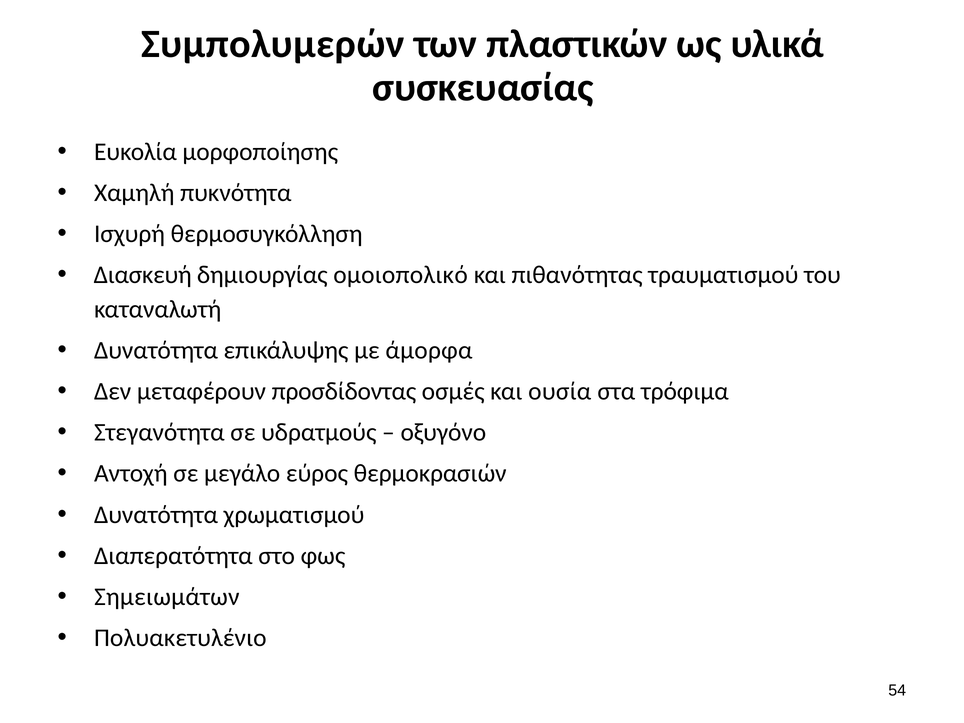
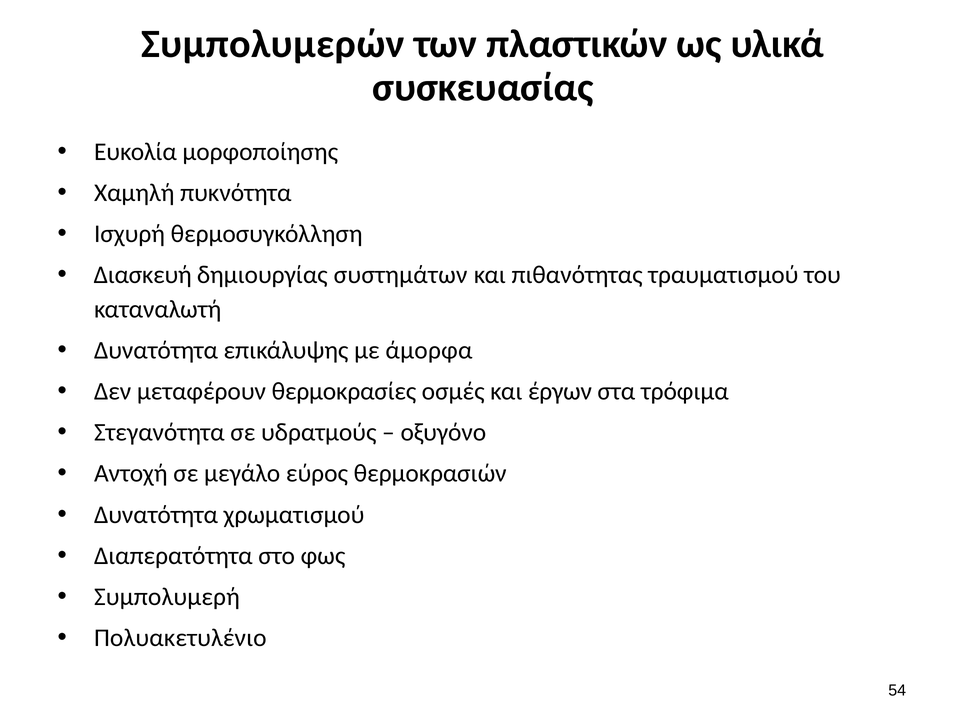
ομοιοπολικό: ομοιοπολικό -> συστημάτων
προσδίδοντας: προσδίδοντας -> θερμοκρασίες
ουσία: ουσία -> έργων
Σημειωμάτων: Σημειωμάτων -> Συμπολυμερή
